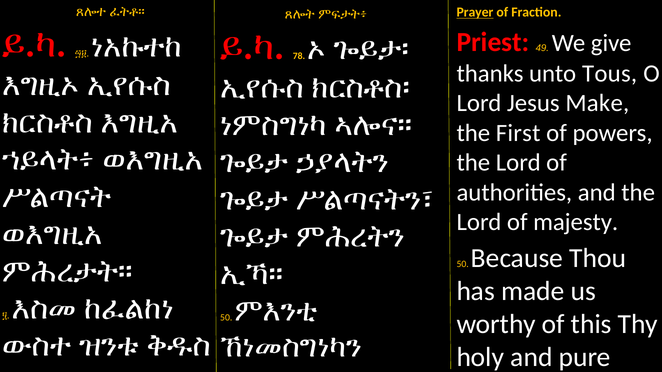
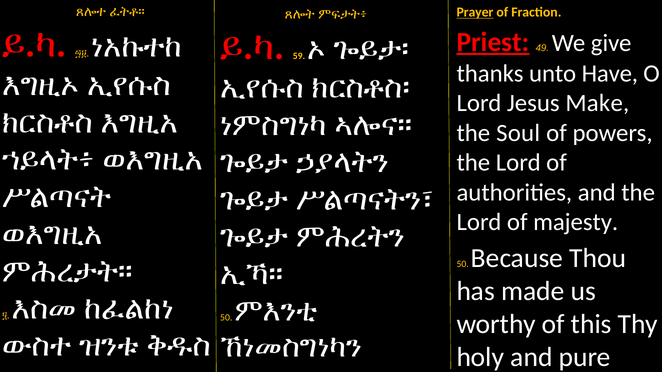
Priest underline: none -> present
78: 78 -> 59
Tous: Tous -> Have
First: First -> Soul
